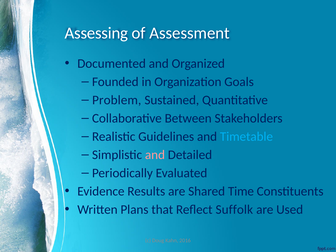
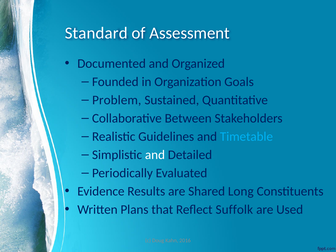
Assessing: Assessing -> Standard
and at (155, 155) colour: pink -> white
Time: Time -> Long
